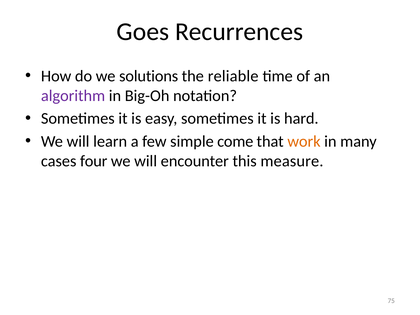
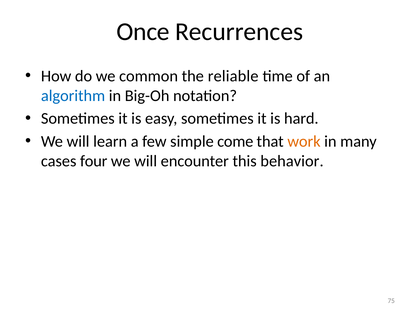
Goes: Goes -> Once
solutions: solutions -> common
algorithm colour: purple -> blue
measure: measure -> behavior
